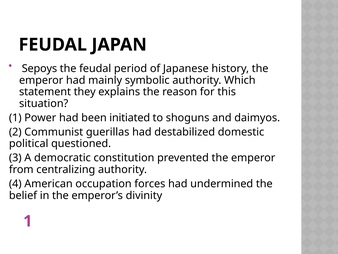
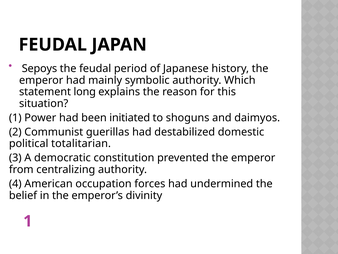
they: they -> long
questioned: questioned -> totalitarian
